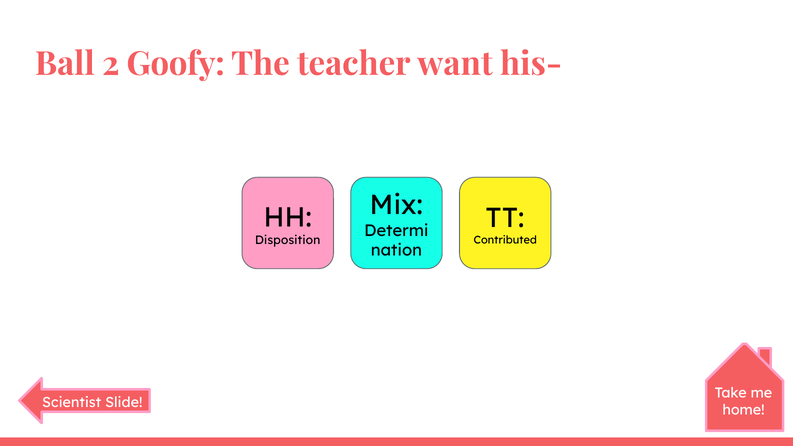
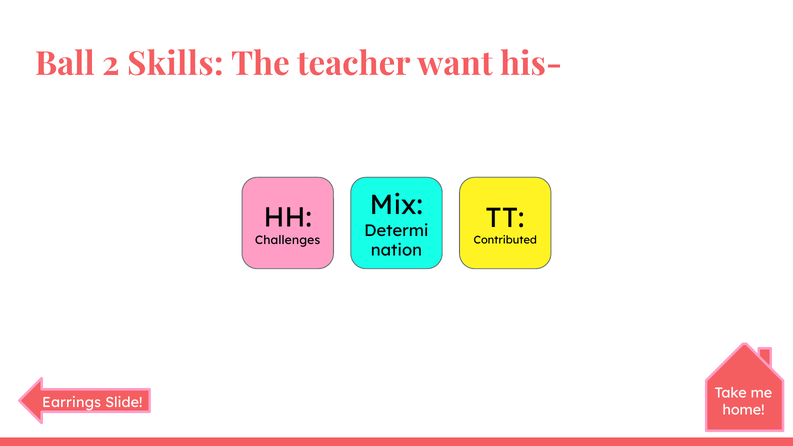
Goofy: Goofy -> Skills
Disposition: Disposition -> Challenges
Scientist: Scientist -> Earrings
